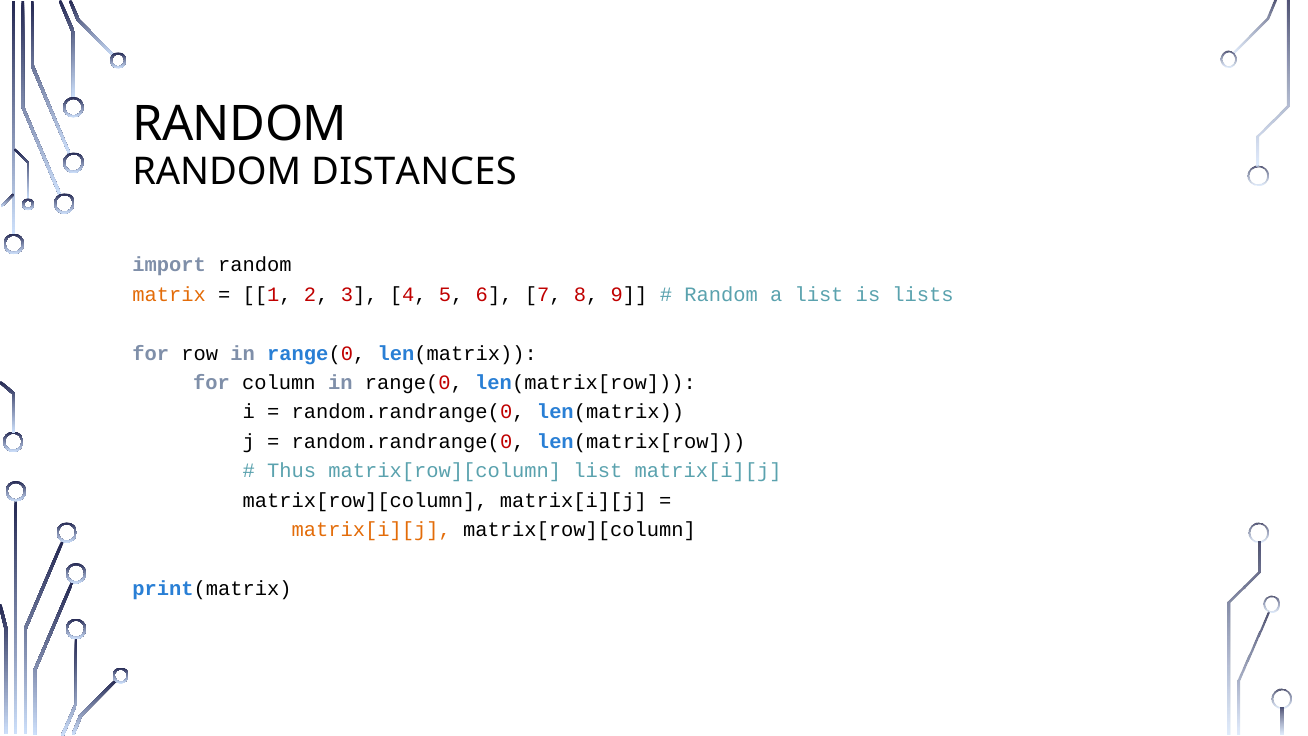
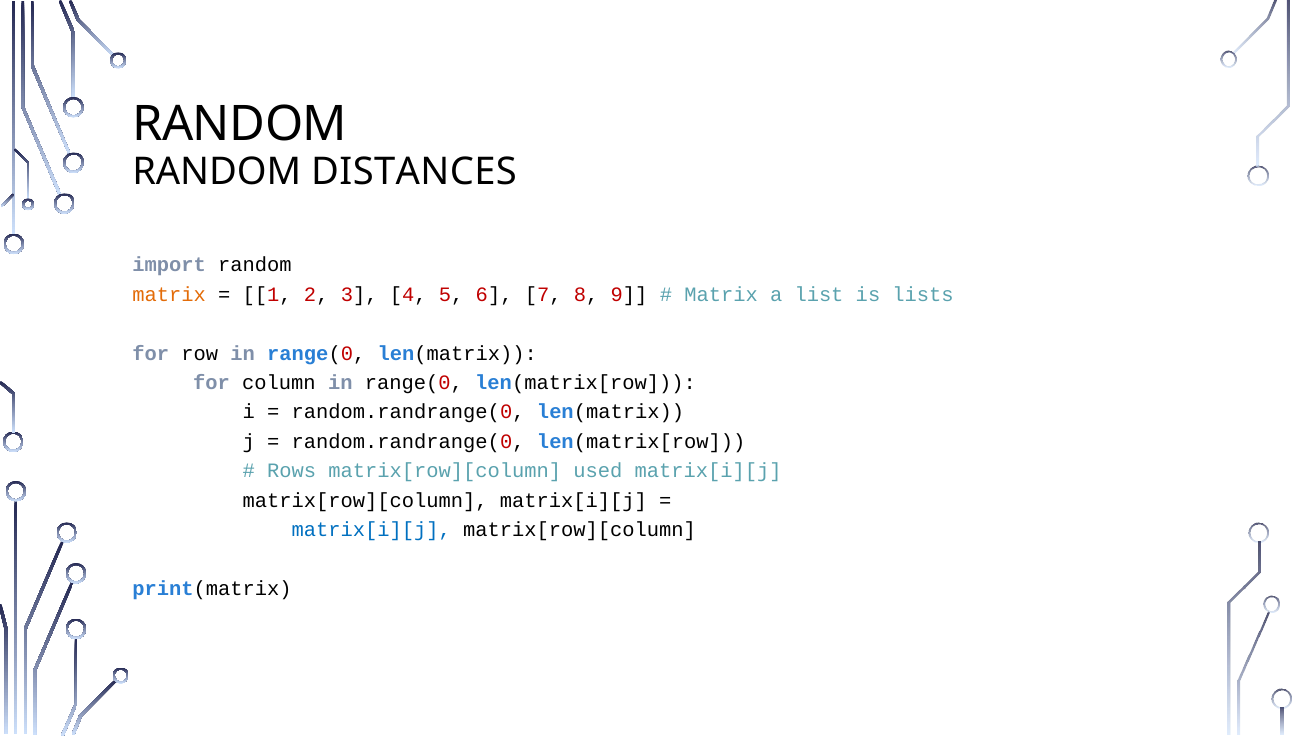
Random at (721, 294): Random -> Matrix
Thus: Thus -> Rows
matrix[row][column list: list -> used
matrix[i][j at (371, 530) colour: orange -> blue
